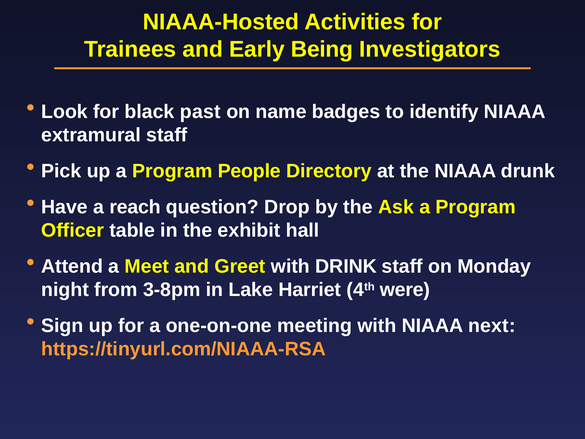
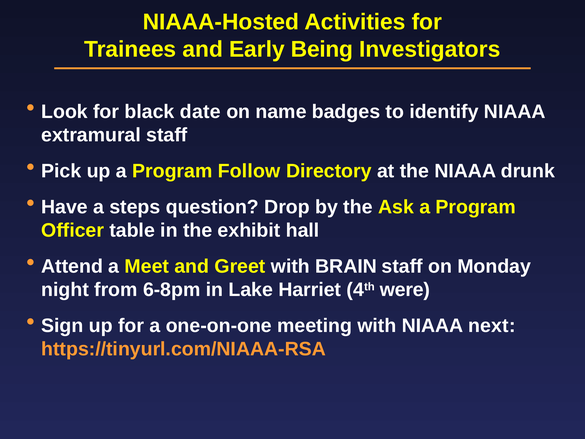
past: past -> date
People: People -> Follow
reach: reach -> steps
DRINK: DRINK -> BRAIN
3-8pm: 3-8pm -> 6-8pm
